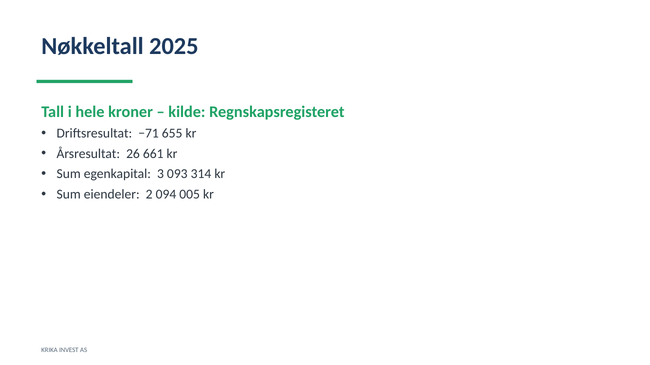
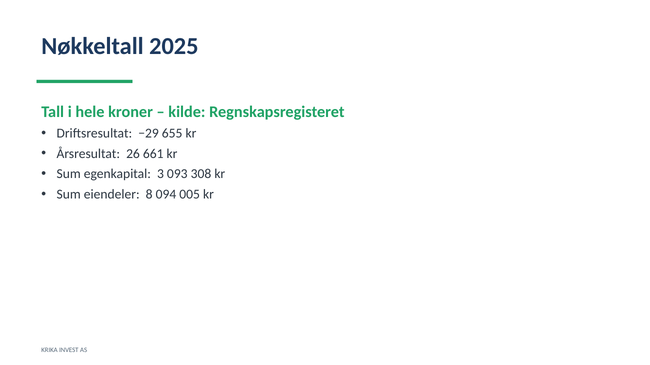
−71: −71 -> −29
314: 314 -> 308
2: 2 -> 8
